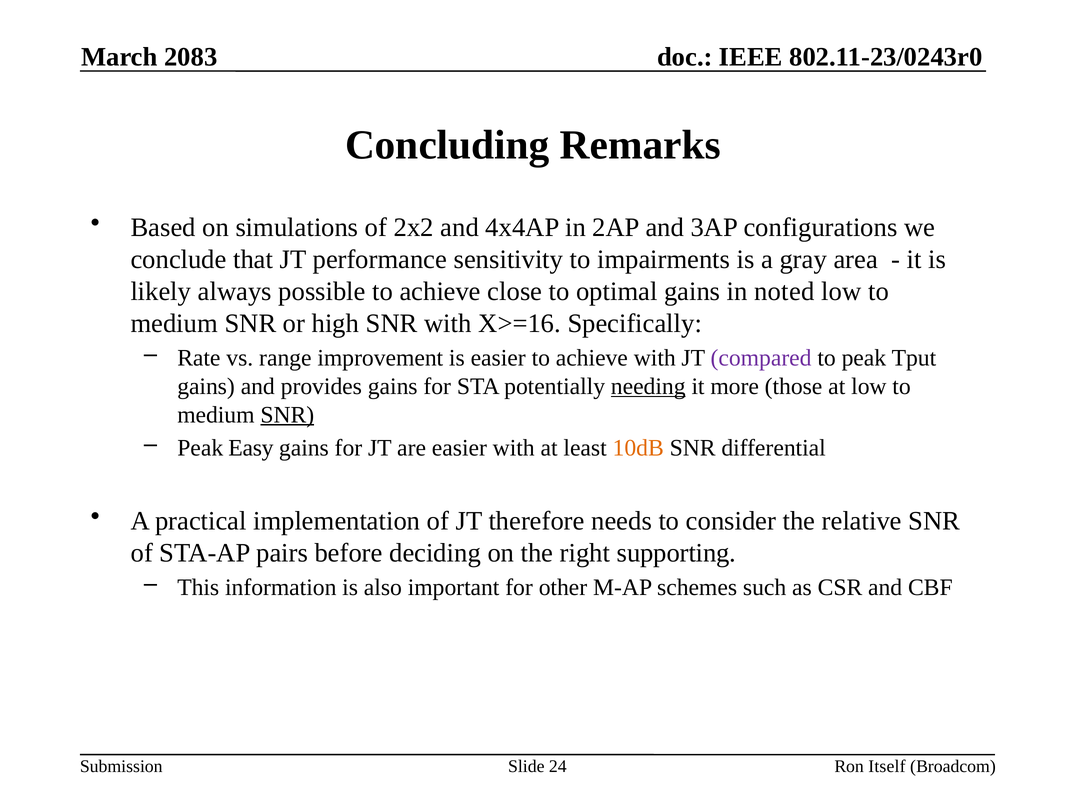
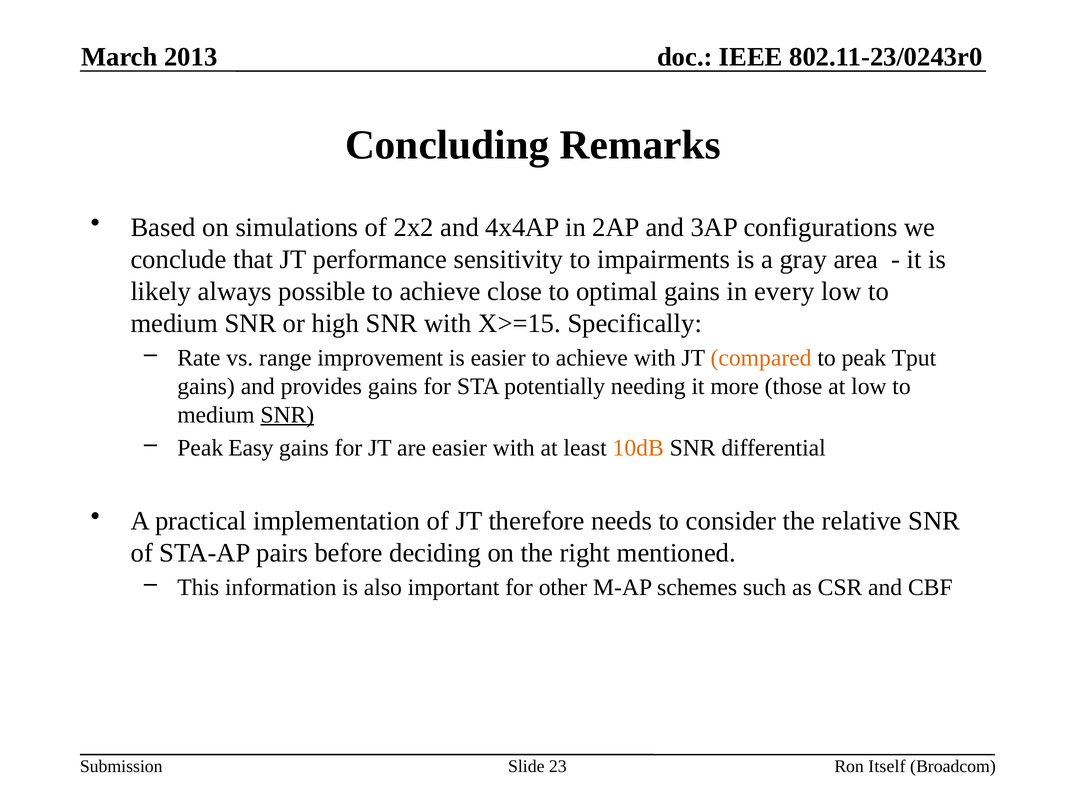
2083: 2083 -> 2013
noted: noted -> every
X>=16: X>=16 -> X>=15
compared colour: purple -> orange
needing underline: present -> none
supporting: supporting -> mentioned
24: 24 -> 23
